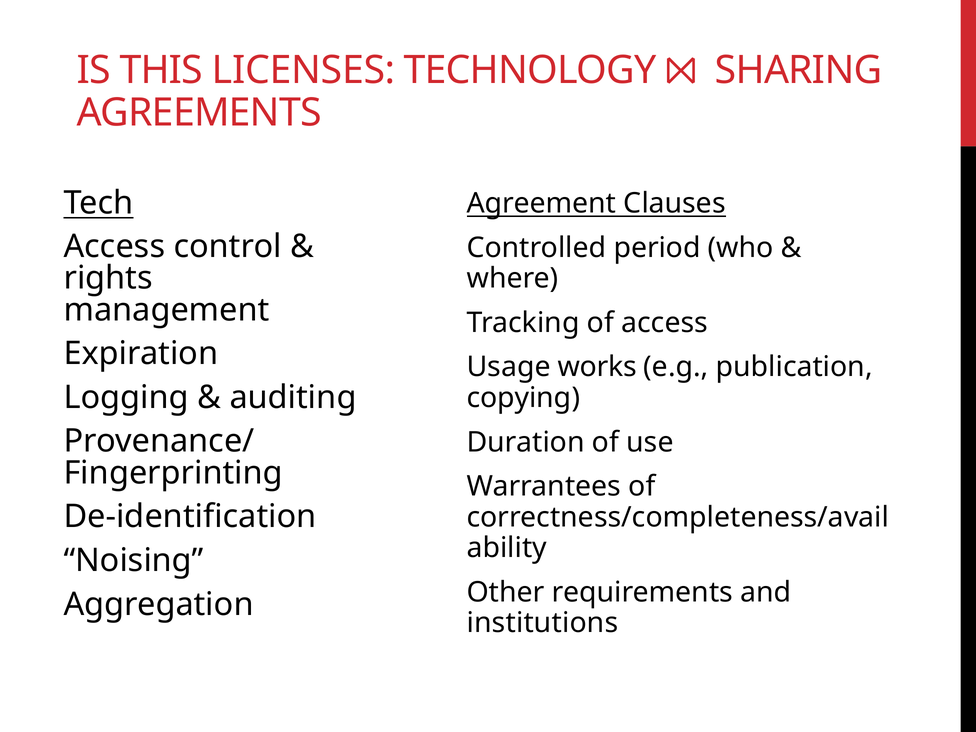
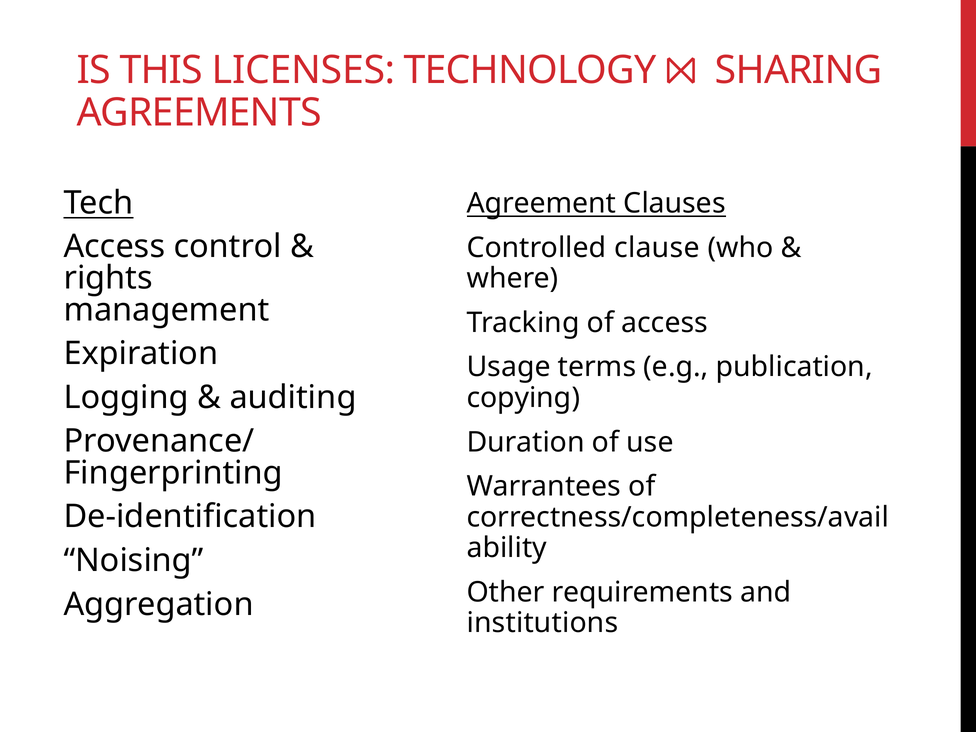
period: period -> clause
works: works -> terms
